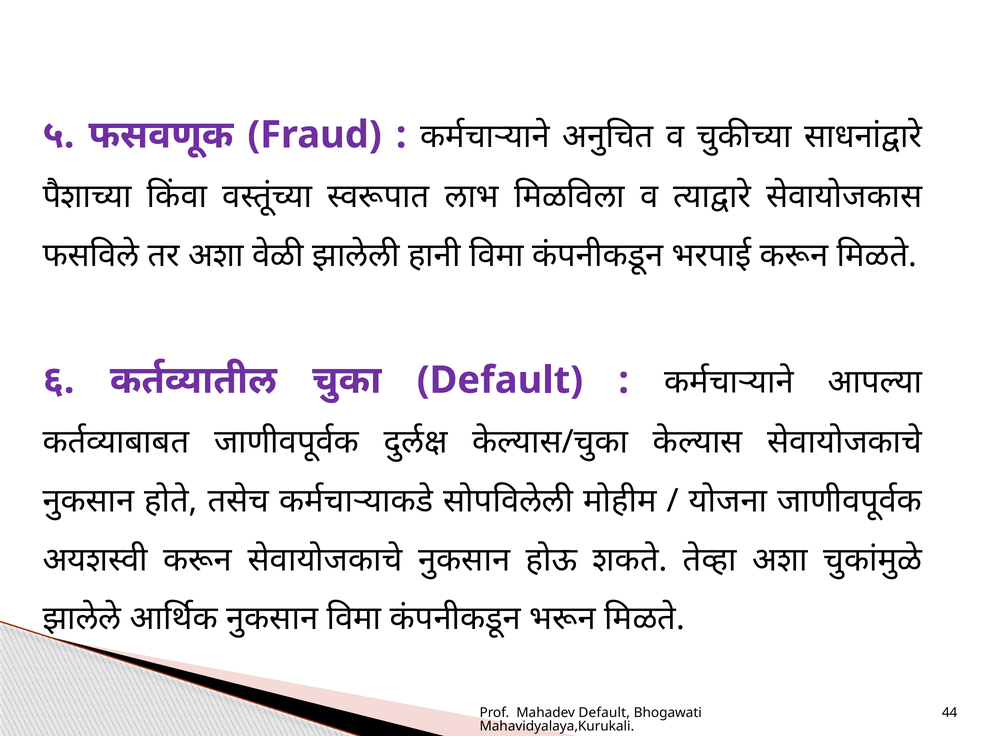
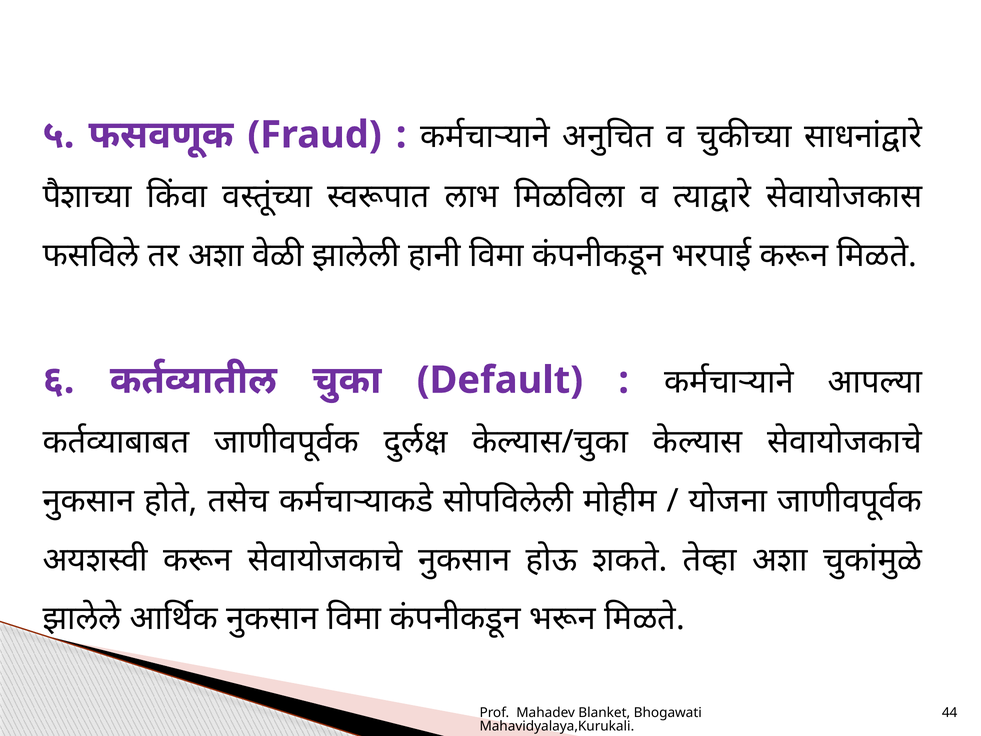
Mahadev Default: Default -> Blanket
